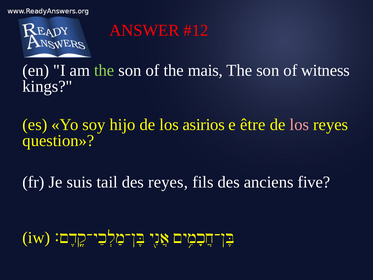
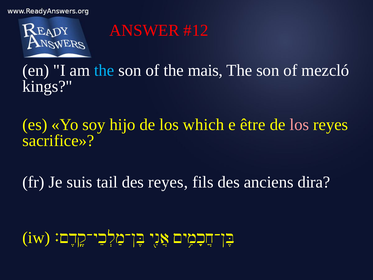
the at (104, 70) colour: light green -> light blue
witness: witness -> mezcló
asirios: asirios -> which
question: question -> sacrifice
five: five -> dira
